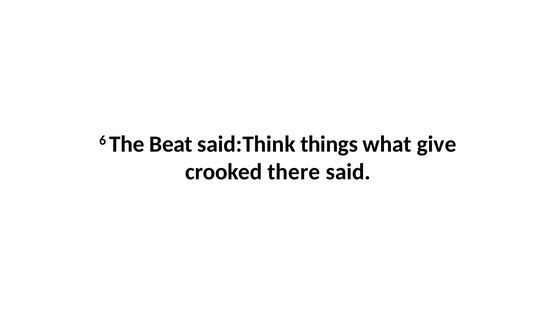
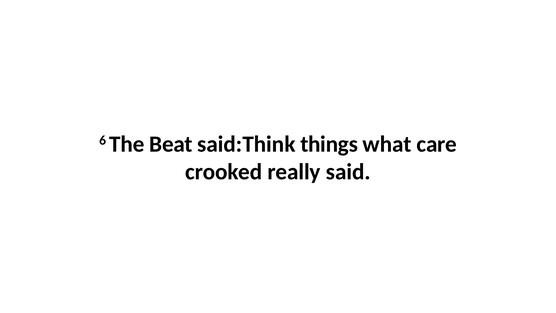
give: give -> care
there: there -> really
